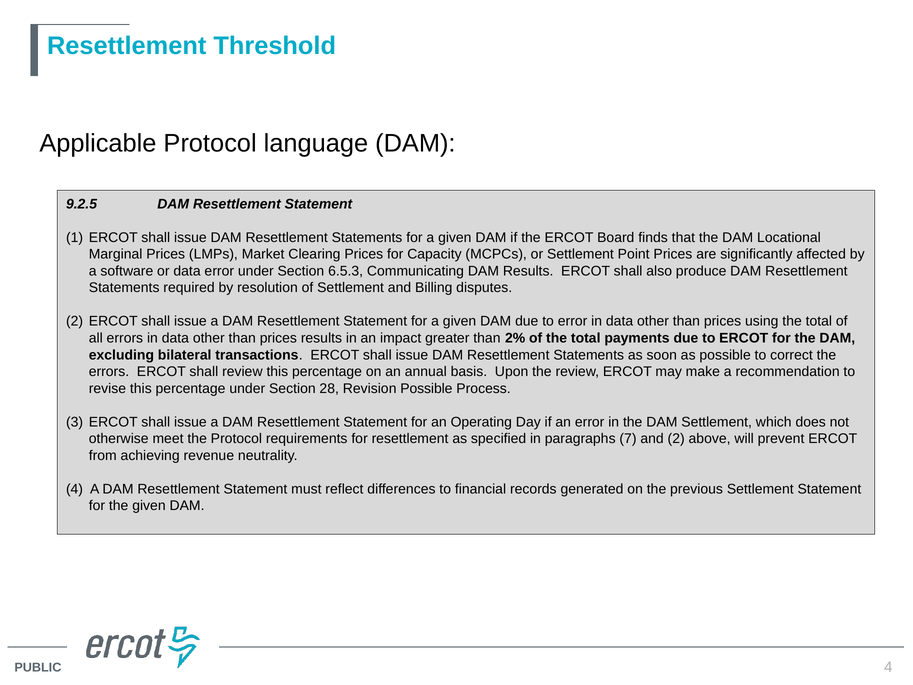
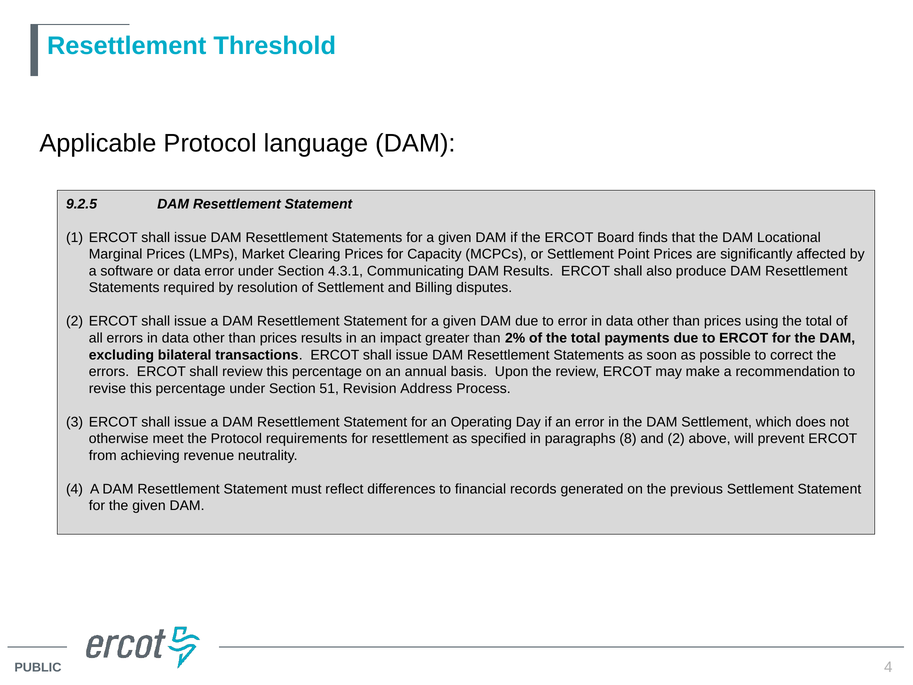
6.5.3: 6.5.3 -> 4.3.1
28: 28 -> 51
Revision Possible: Possible -> Address
7: 7 -> 8
